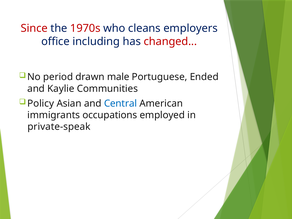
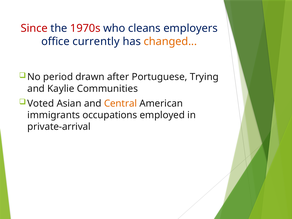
including: including -> currently
changed colour: red -> orange
male: male -> after
Ended: Ended -> Trying
Policy: Policy -> Voted
Central colour: blue -> orange
private-speak: private-speak -> private-arrival
